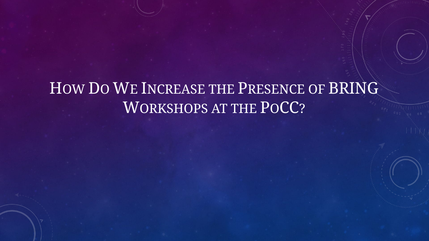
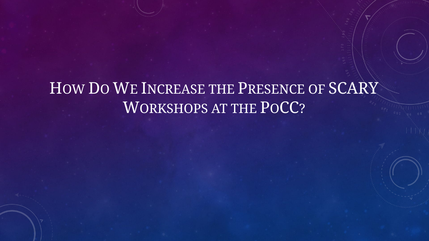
BRING: BRING -> SCARY
